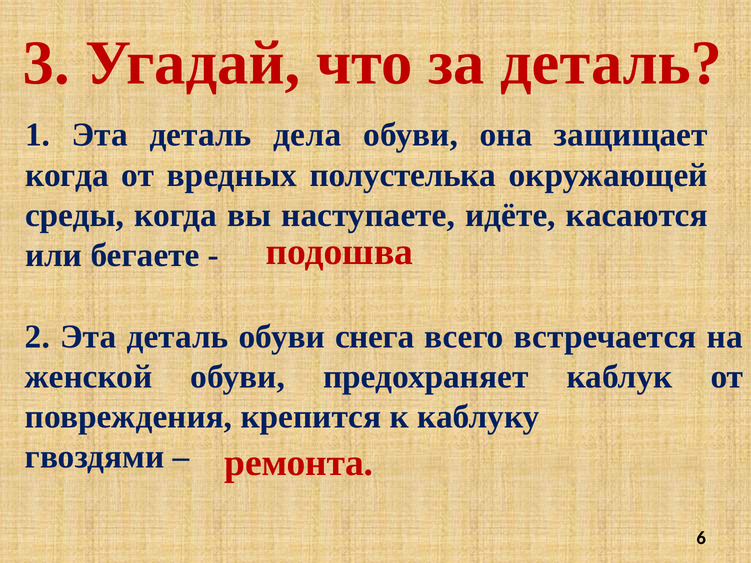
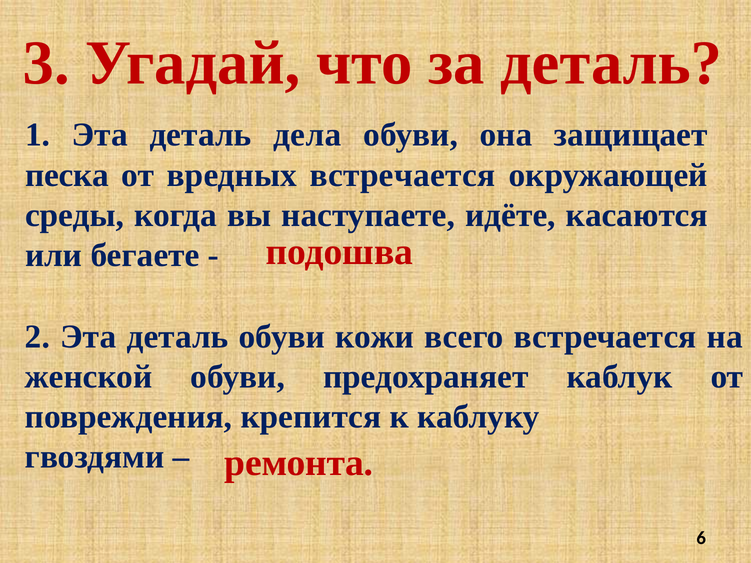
когда at (67, 175): когда -> песка
вредных полустелька: полустелька -> встречается
снега: снега -> кожи
